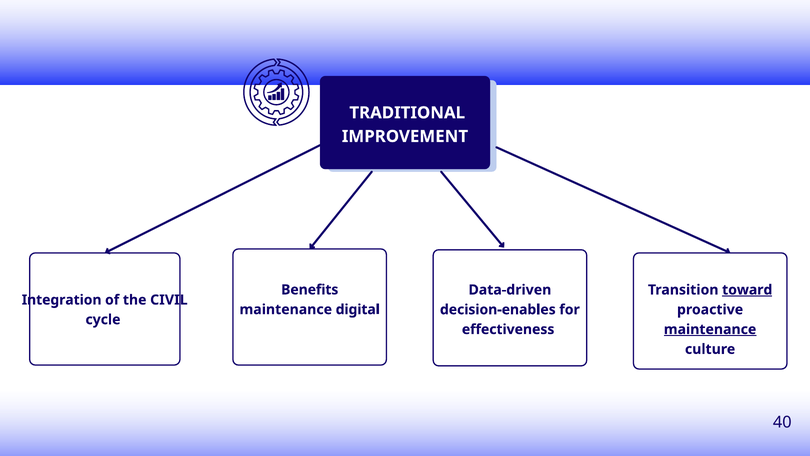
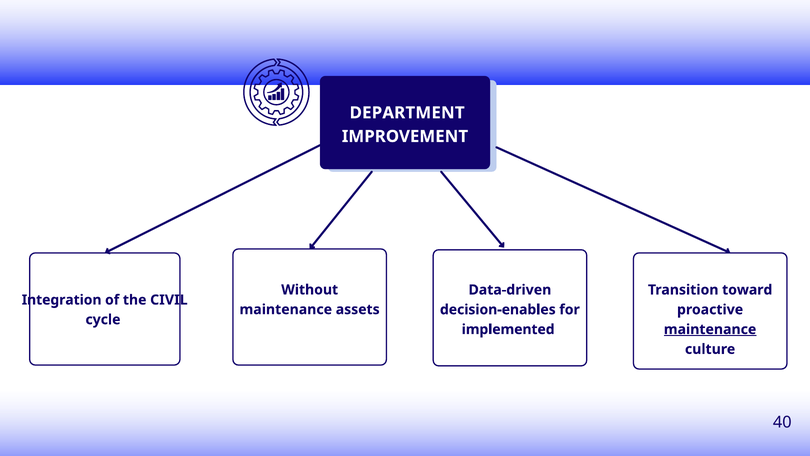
TRADITIONAL: TRADITIONAL -> DEPARTMENT
Benefits: Benefits -> Without
toward underline: present -> none
digital: digital -> assets
effectiveness: effectiveness -> implemented
